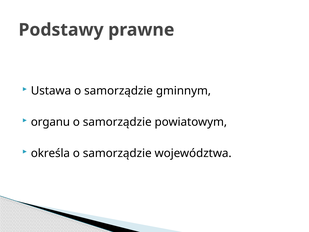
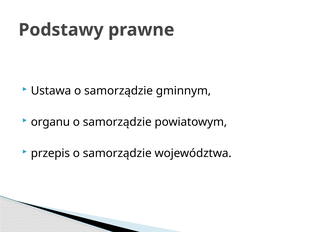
określa: określa -> przepis
